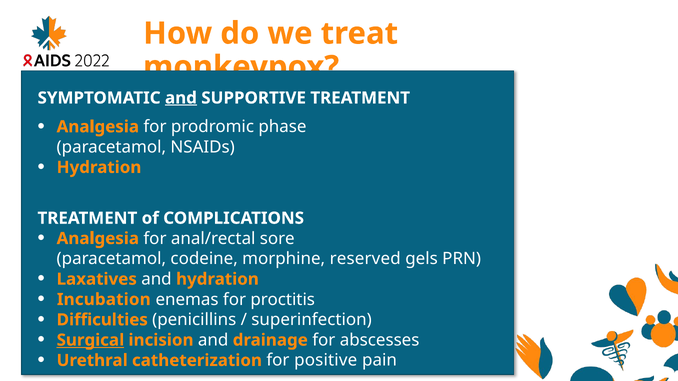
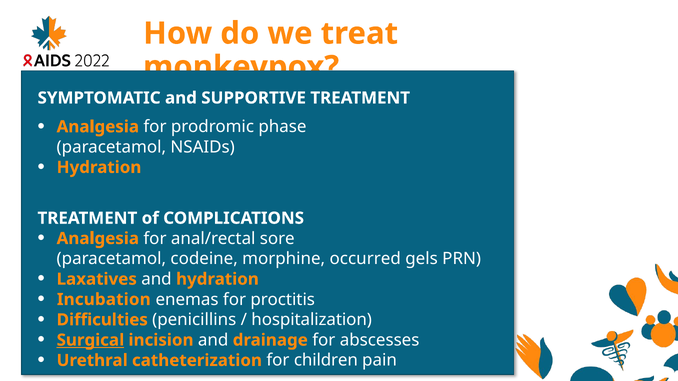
and at (181, 98) underline: present -> none
reserved: reserved -> occurred
superinfection: superinfection -> hospitalization
positive: positive -> children
